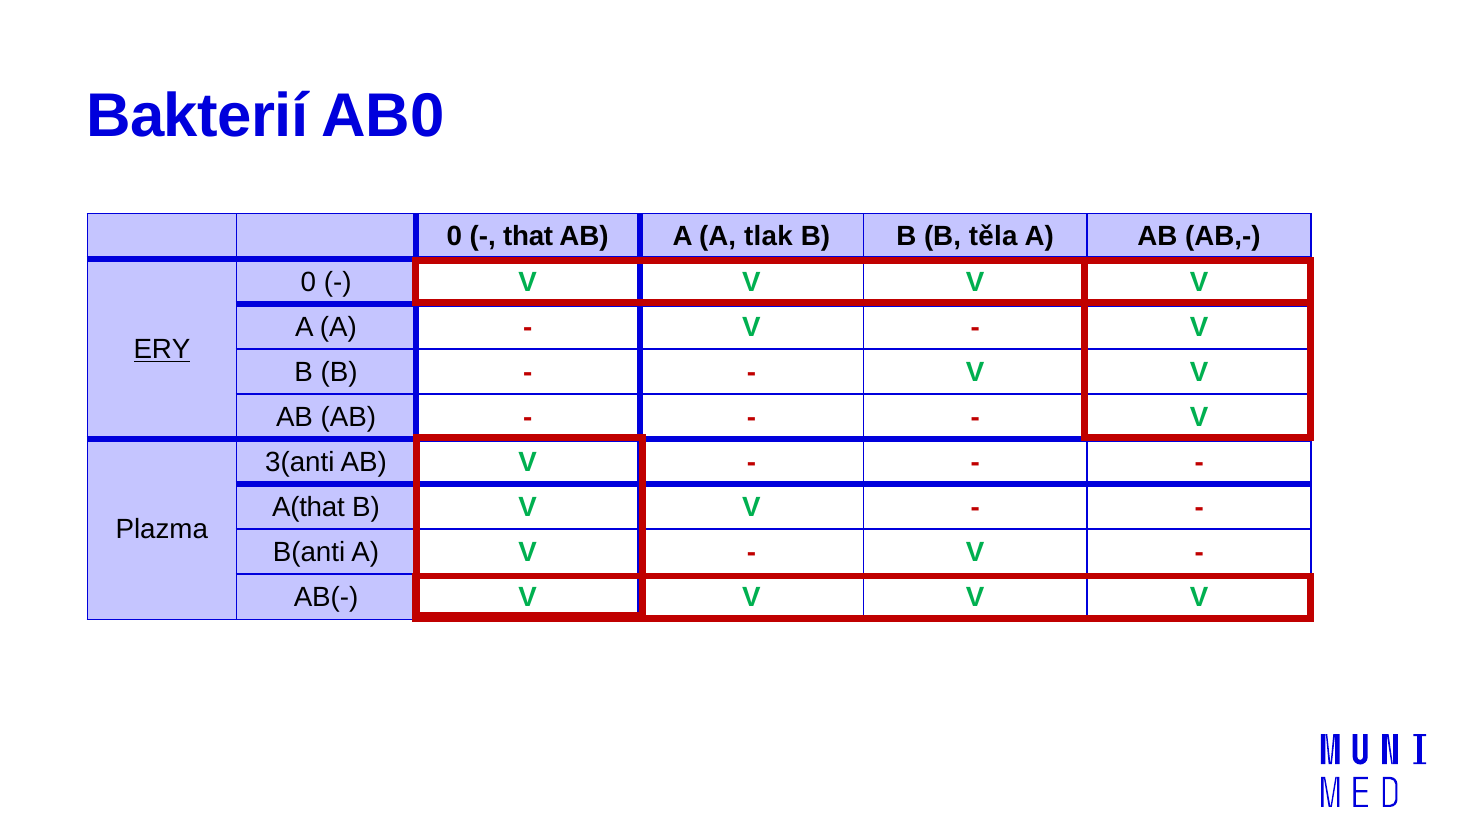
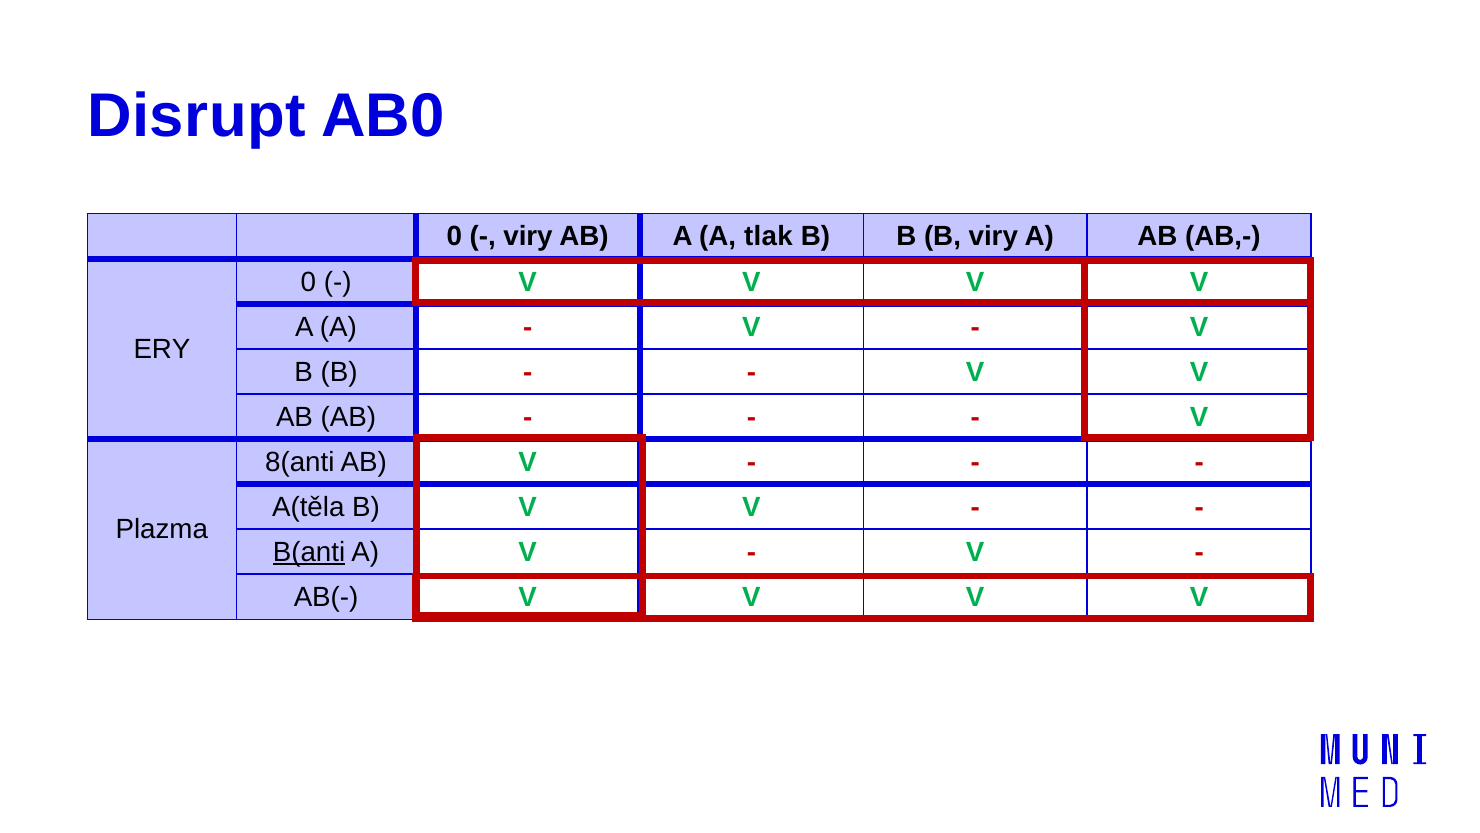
Bakterií: Bakterií -> Disrupt
that at (528, 237): that -> viry
B těla: těla -> viry
ERY underline: present -> none
3(anti: 3(anti -> 8(anti
A(that: A(that -> A(těla
B(anti underline: none -> present
